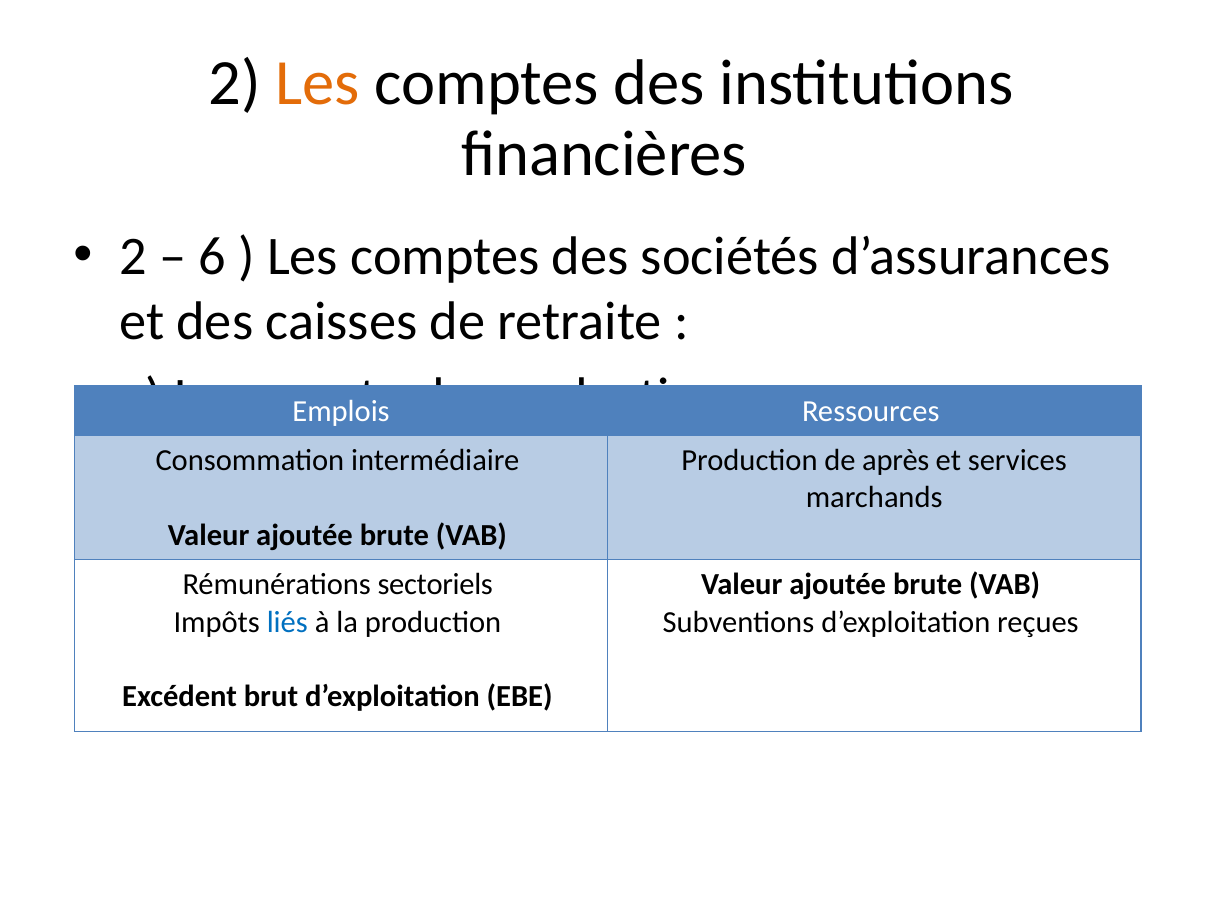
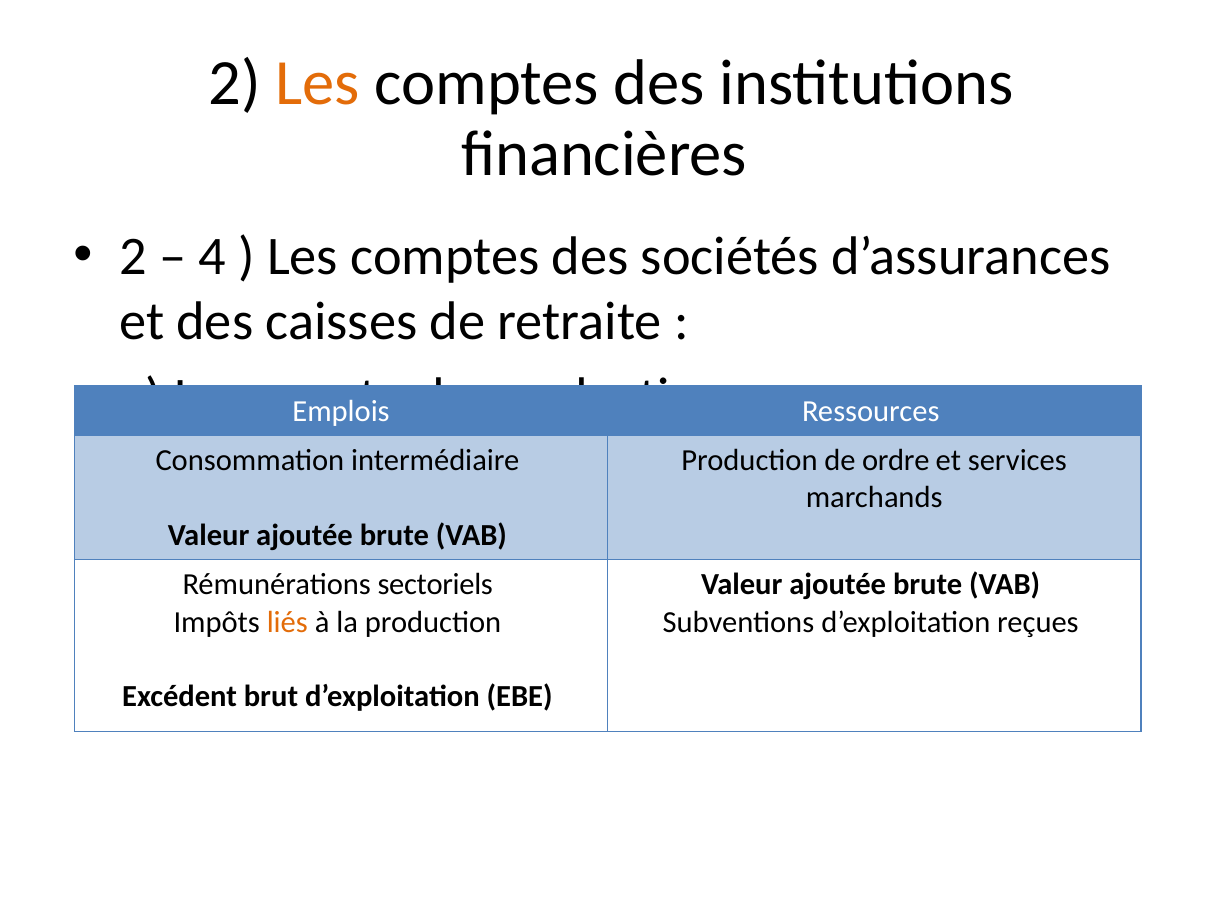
6: 6 -> 4
après: après -> ordre
liés colour: blue -> orange
